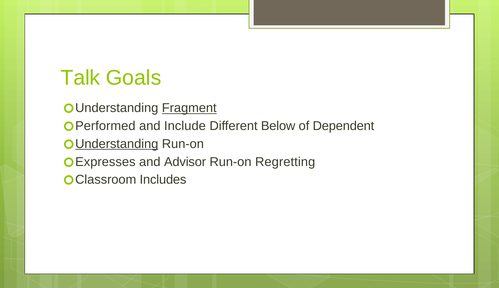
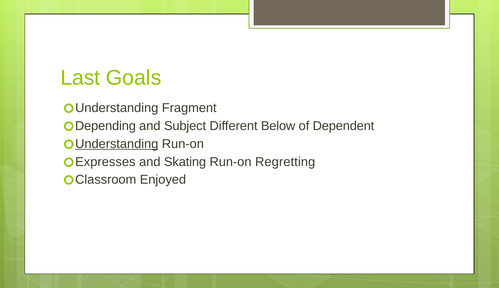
Talk: Talk -> Last
Fragment underline: present -> none
Performed: Performed -> Depending
Include: Include -> Subject
Advisor: Advisor -> Skating
Includes: Includes -> Enjoyed
